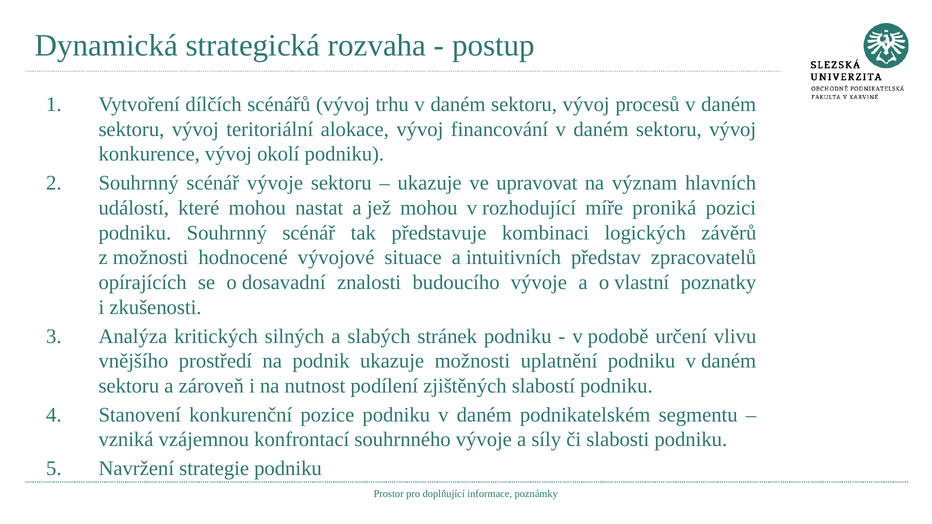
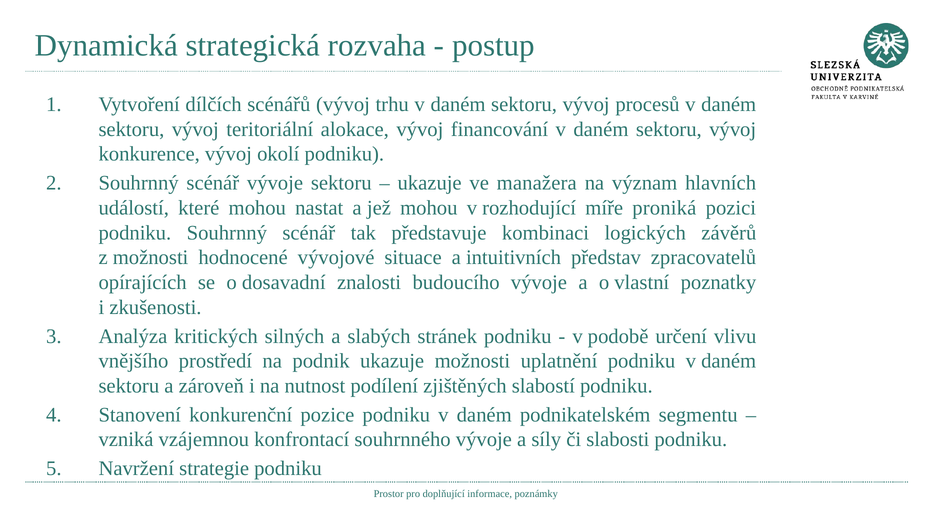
upravovat: upravovat -> manažera
